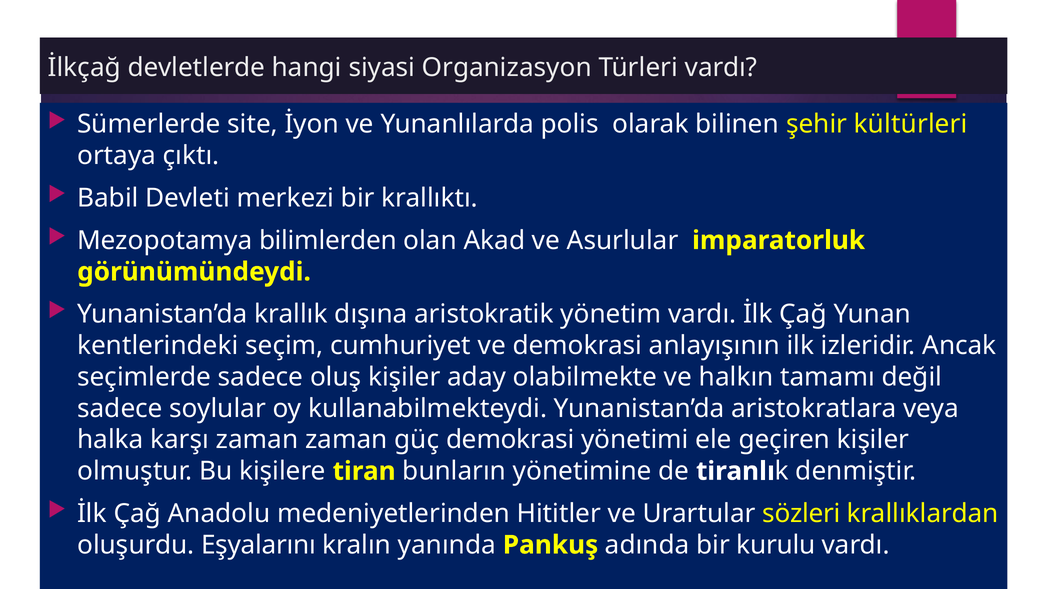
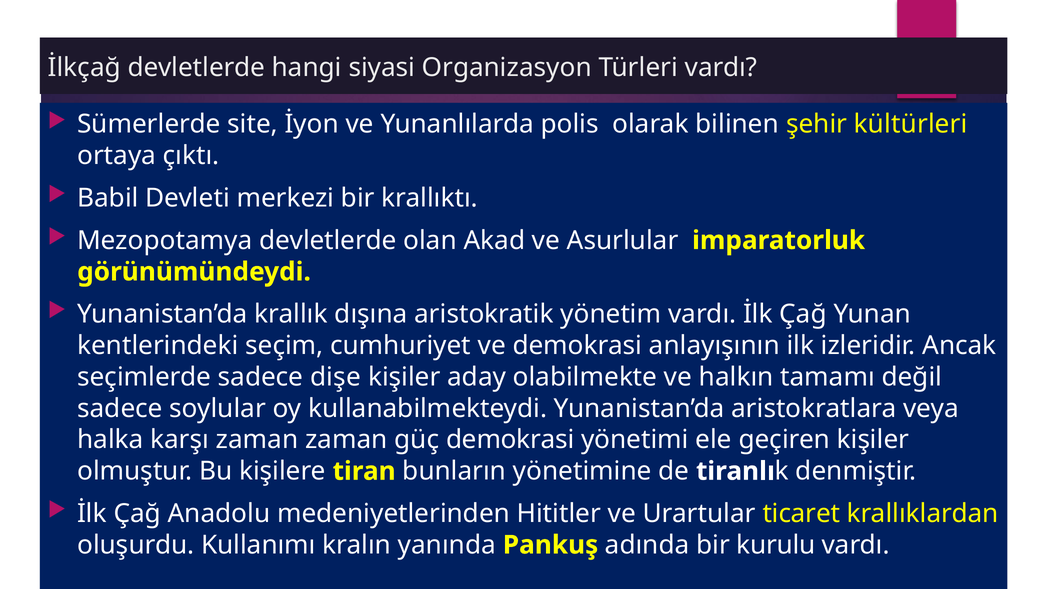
Mezopotamya bilimlerden: bilimlerden -> devletlerde
oluş: oluş -> dişe
sözleri: sözleri -> ticaret
Eşyalarını: Eşyalarını -> Kullanımı
